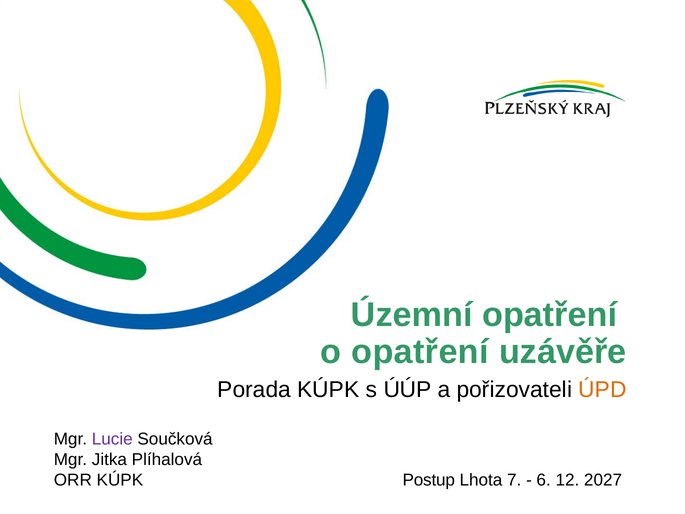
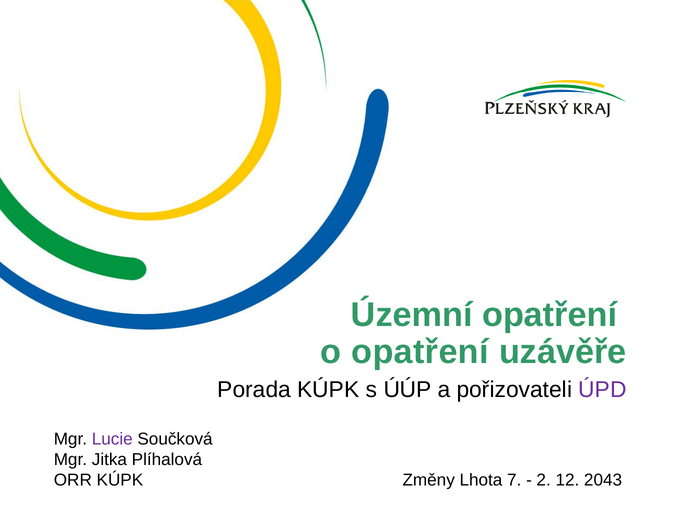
ÚPD colour: orange -> purple
Postup: Postup -> Změny
6: 6 -> 2
2027: 2027 -> 2043
